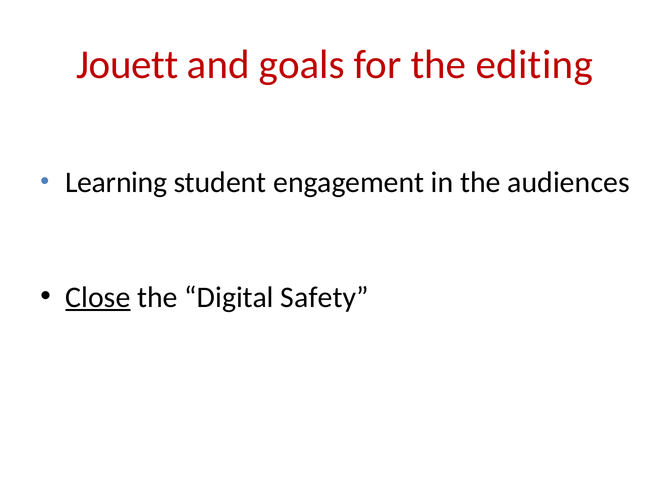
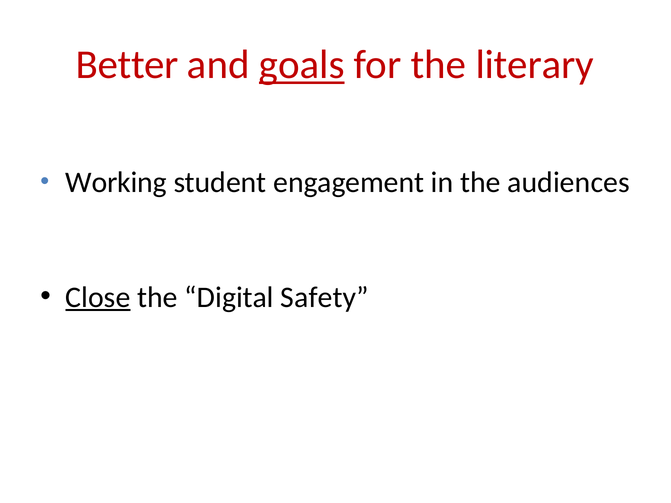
Jouett: Jouett -> Better
goals underline: none -> present
editing: editing -> literary
Learning: Learning -> Working
